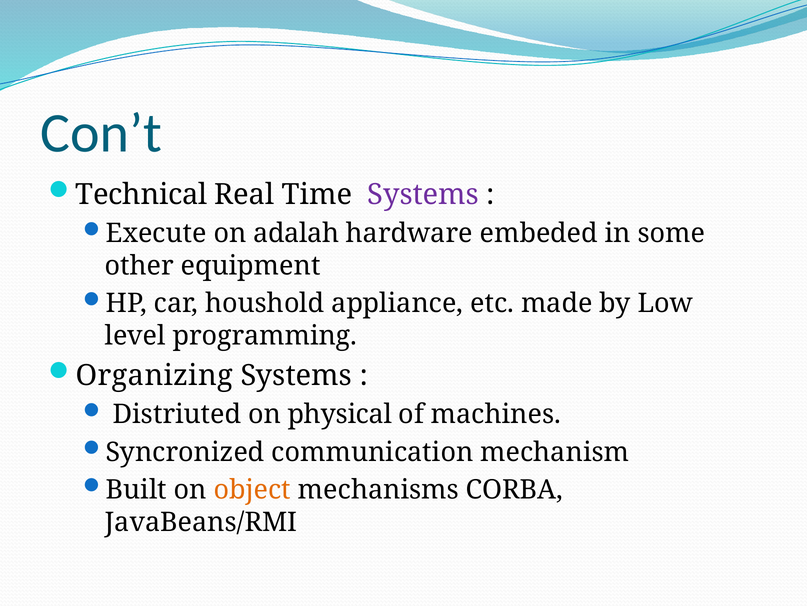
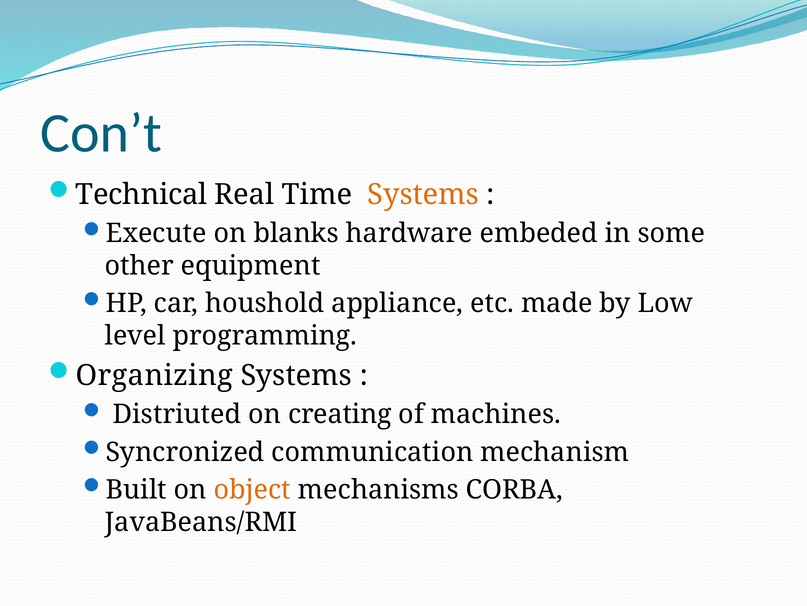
Systems at (423, 194) colour: purple -> orange
adalah: adalah -> blanks
physical: physical -> creating
